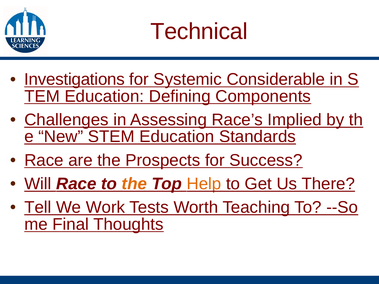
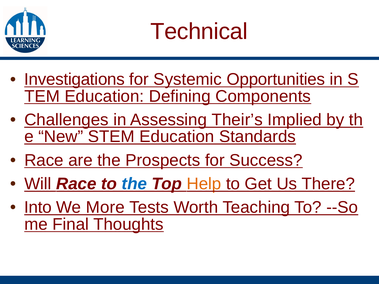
Considerable: Considerable -> Opportunities
Race’s: Race’s -> Their’s
the at (134, 184) colour: orange -> blue
Tell: Tell -> Into
Work: Work -> More
